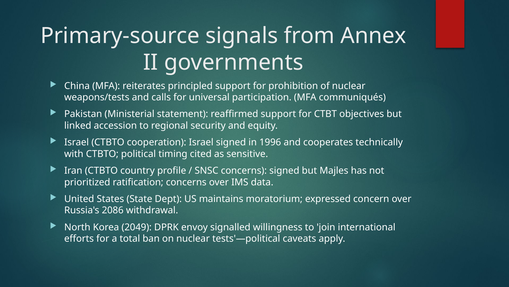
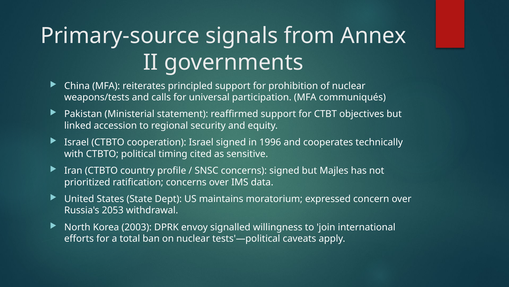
2086: 2086 -> 2053
2049: 2049 -> 2003
